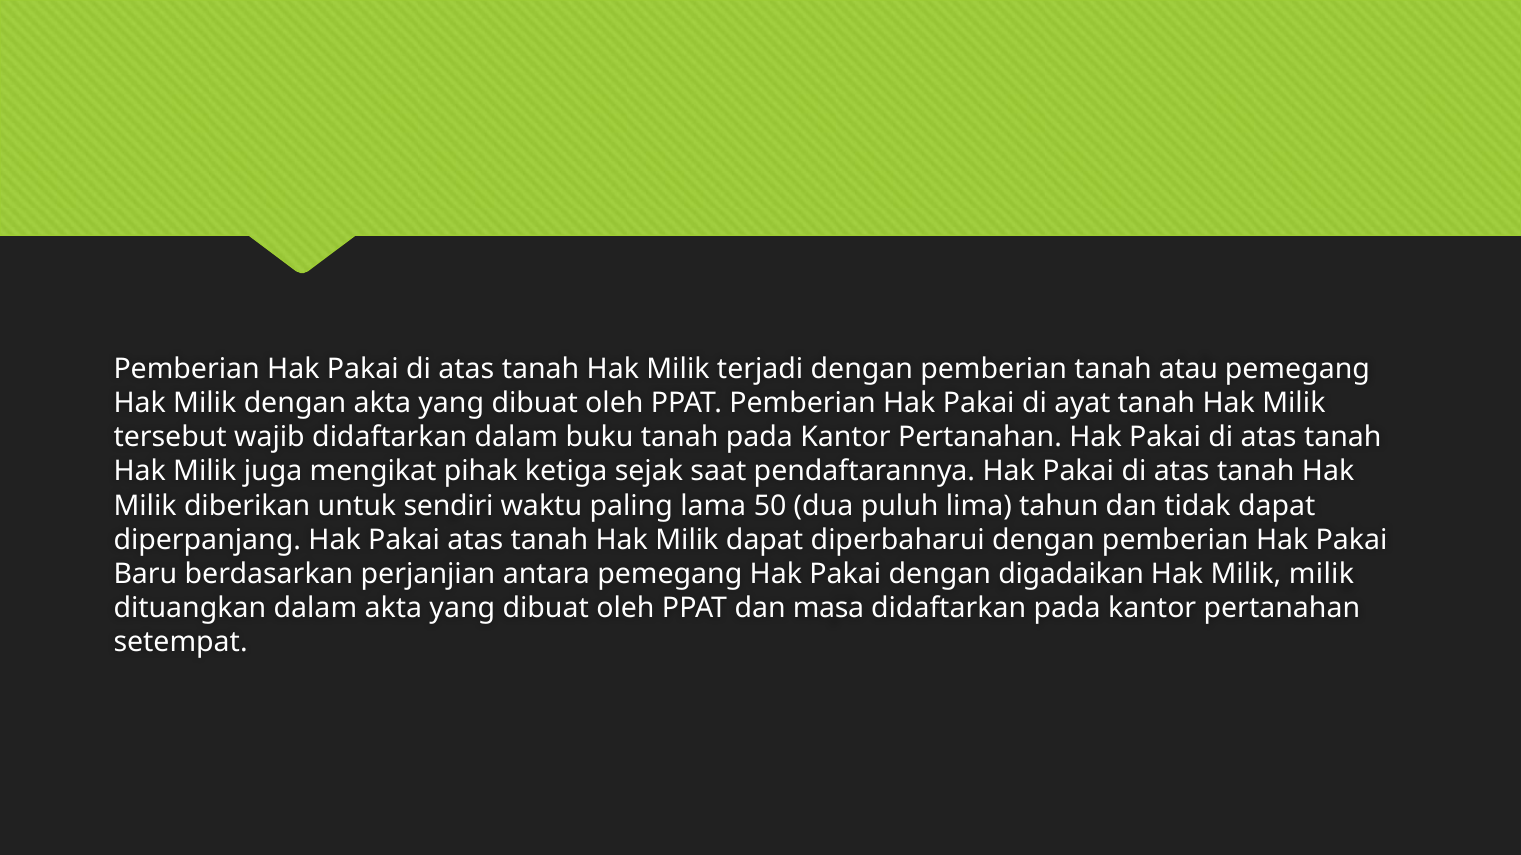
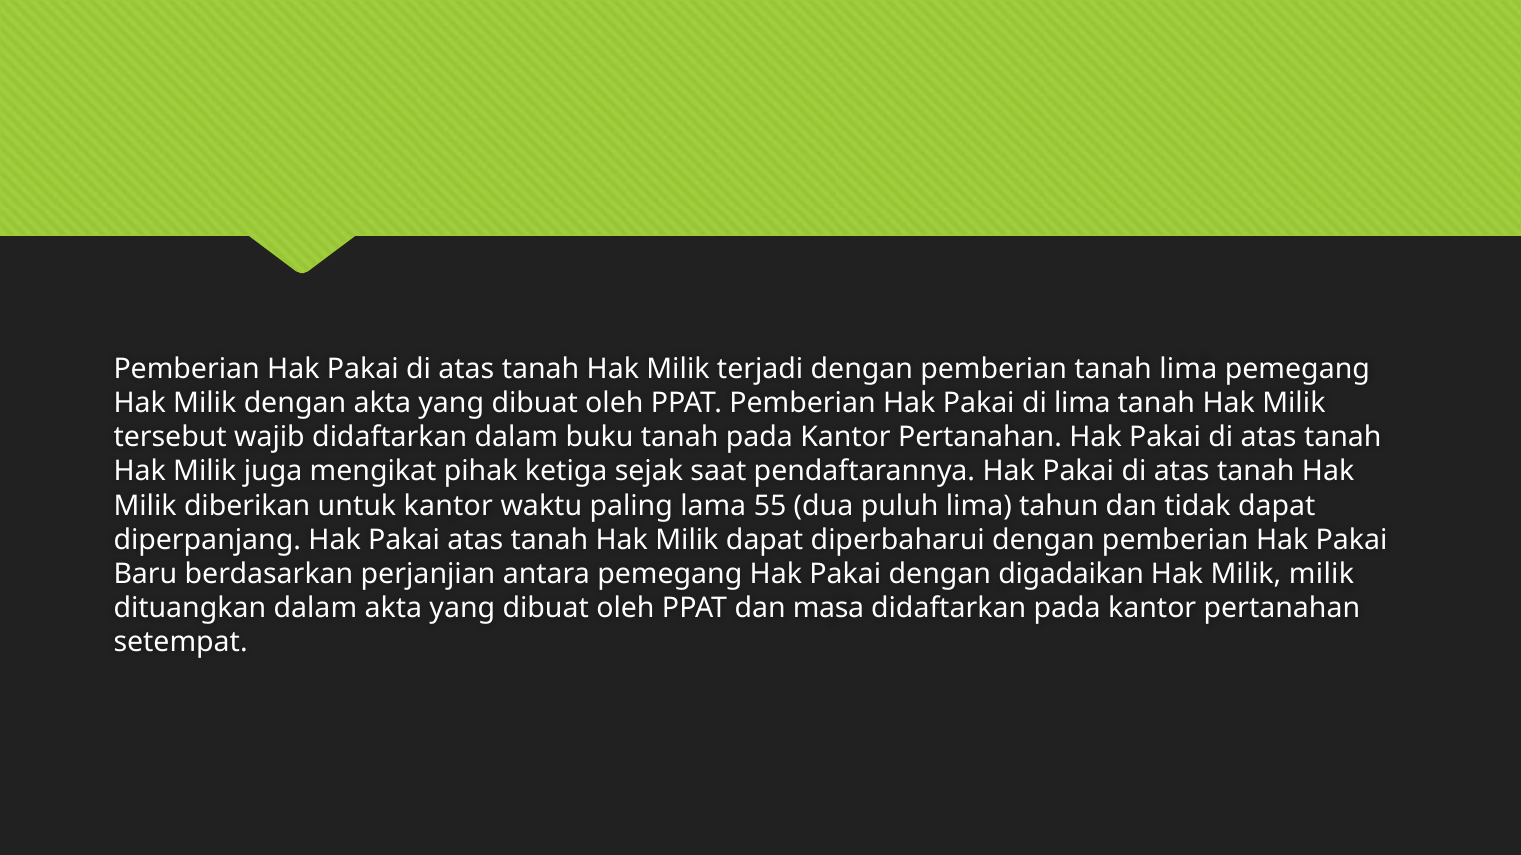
tanah atau: atau -> lima
di ayat: ayat -> lima
untuk sendiri: sendiri -> kantor
50: 50 -> 55
